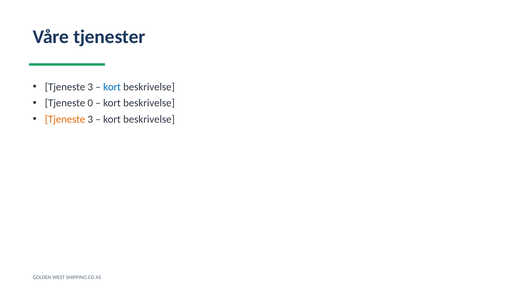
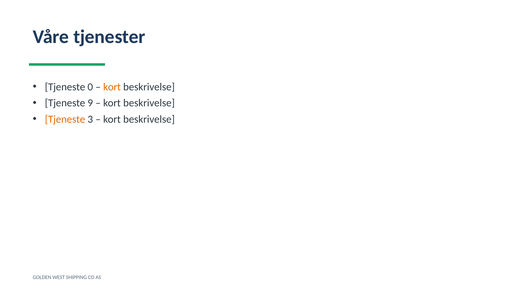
3 at (90, 87): 3 -> 0
kort at (112, 87) colour: blue -> orange
0: 0 -> 9
